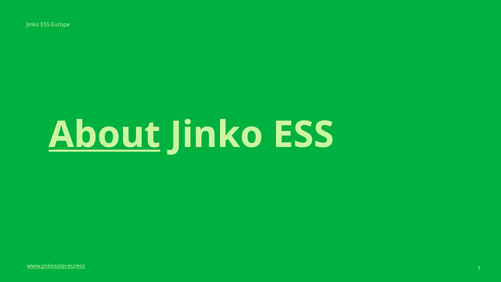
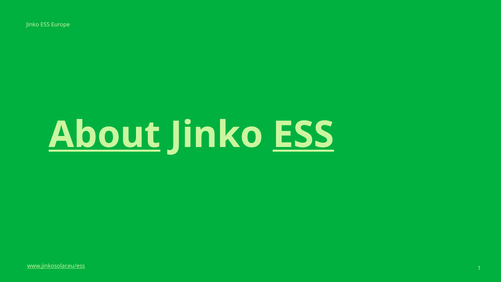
ESS at (303, 135) underline: none -> present
